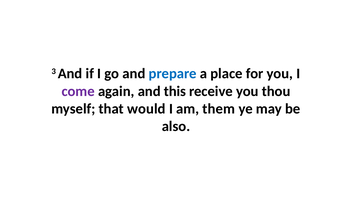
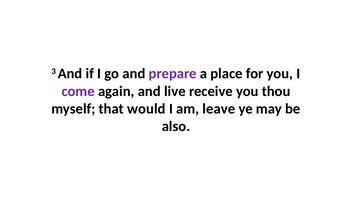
prepare colour: blue -> purple
this: this -> live
them: them -> leave
